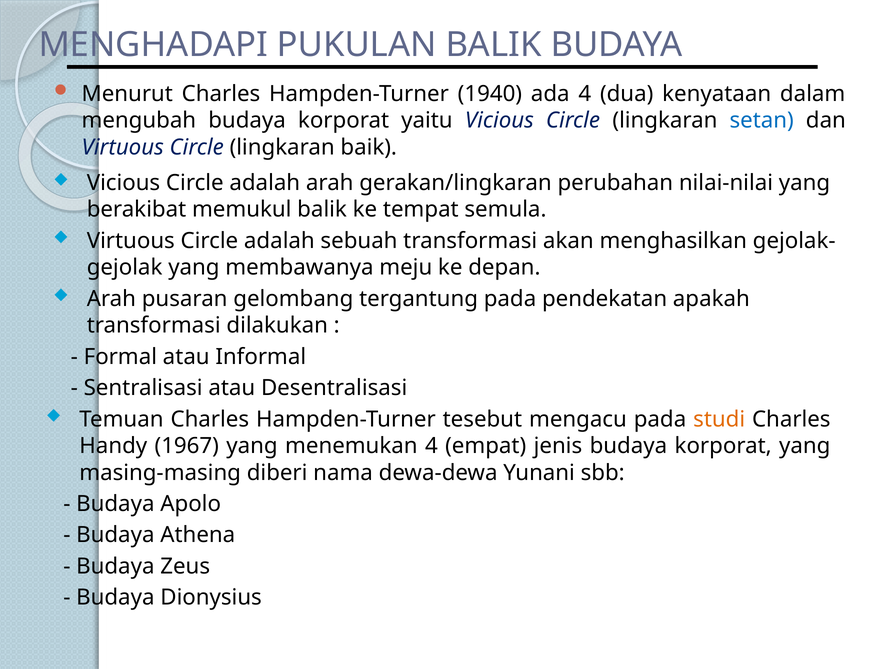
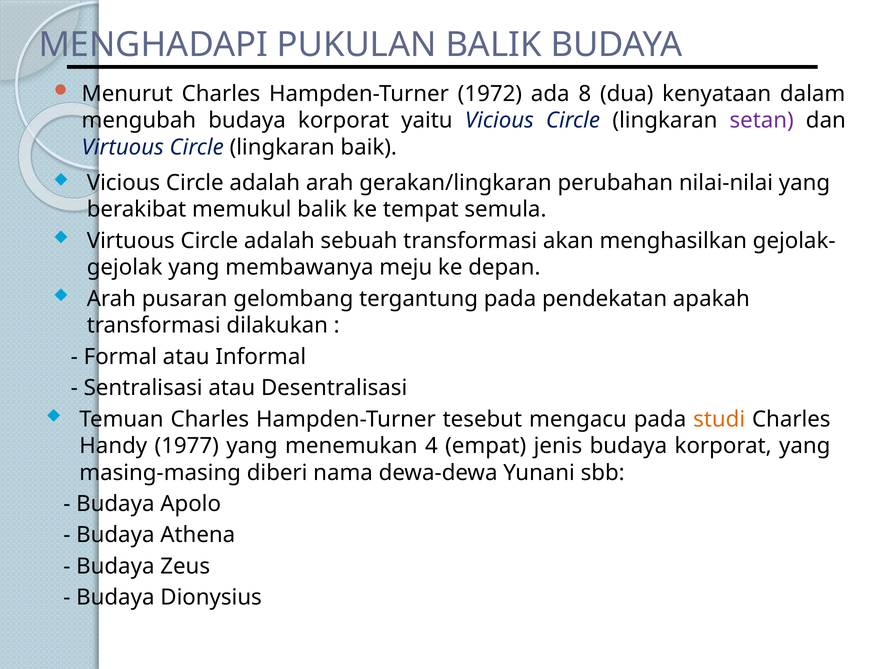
1940: 1940 -> 1972
ada 4: 4 -> 8
setan colour: blue -> purple
1967: 1967 -> 1977
